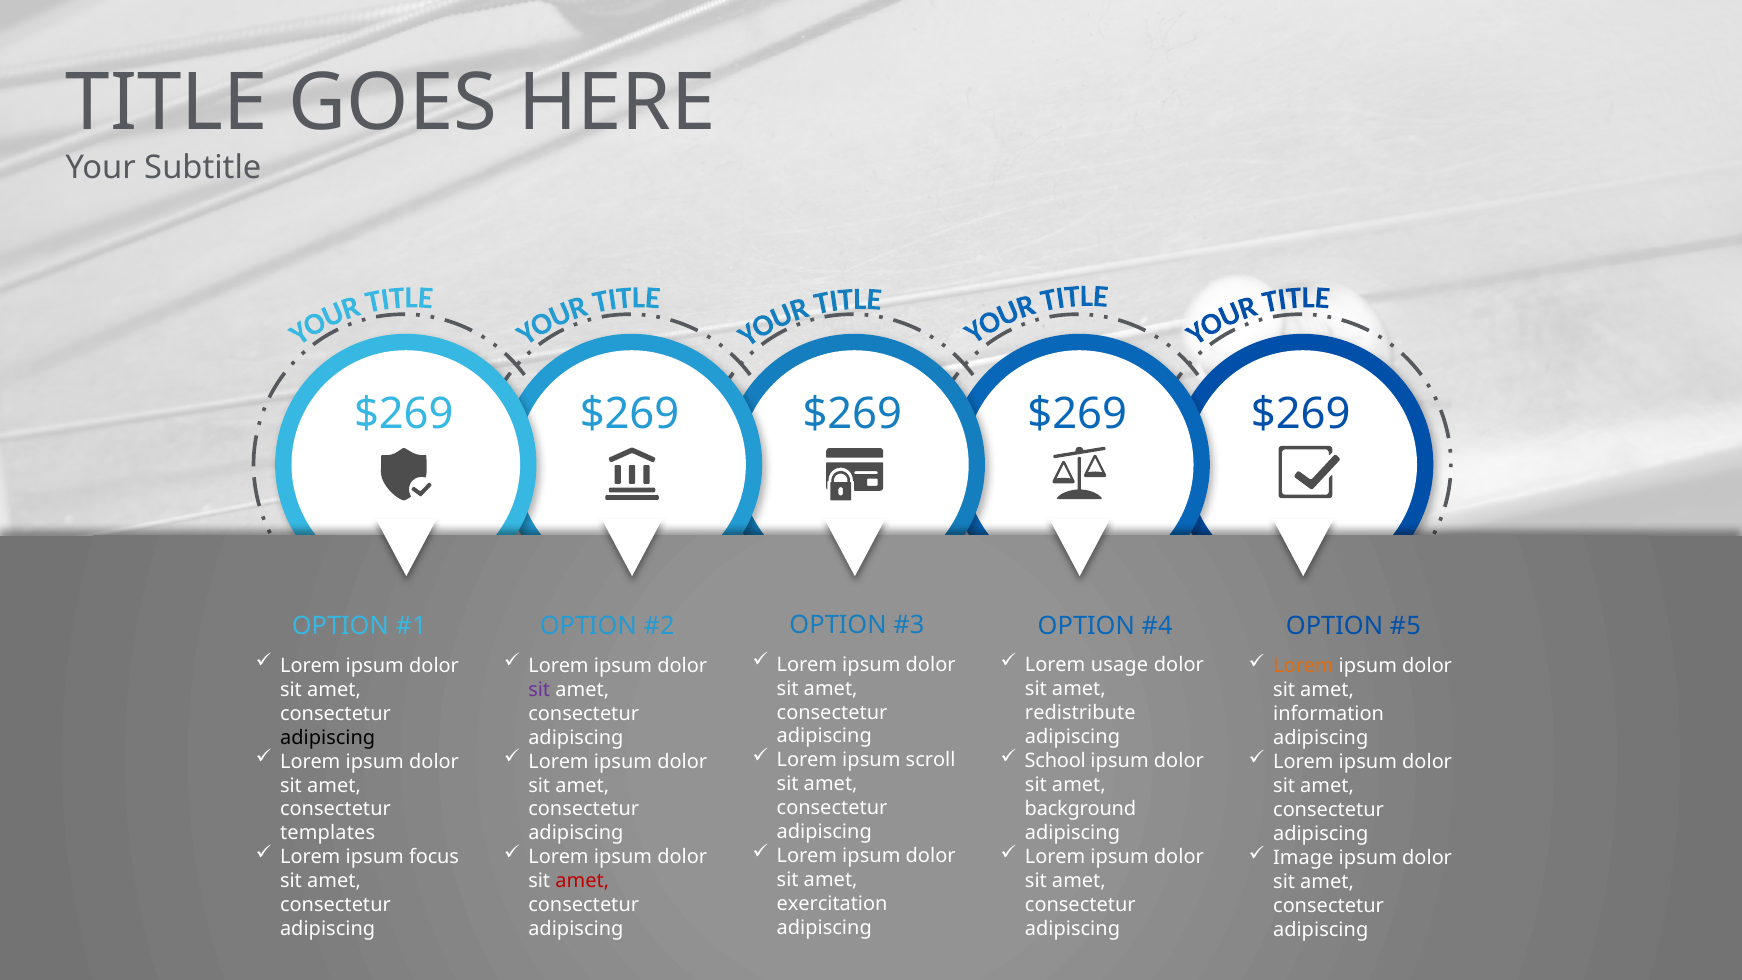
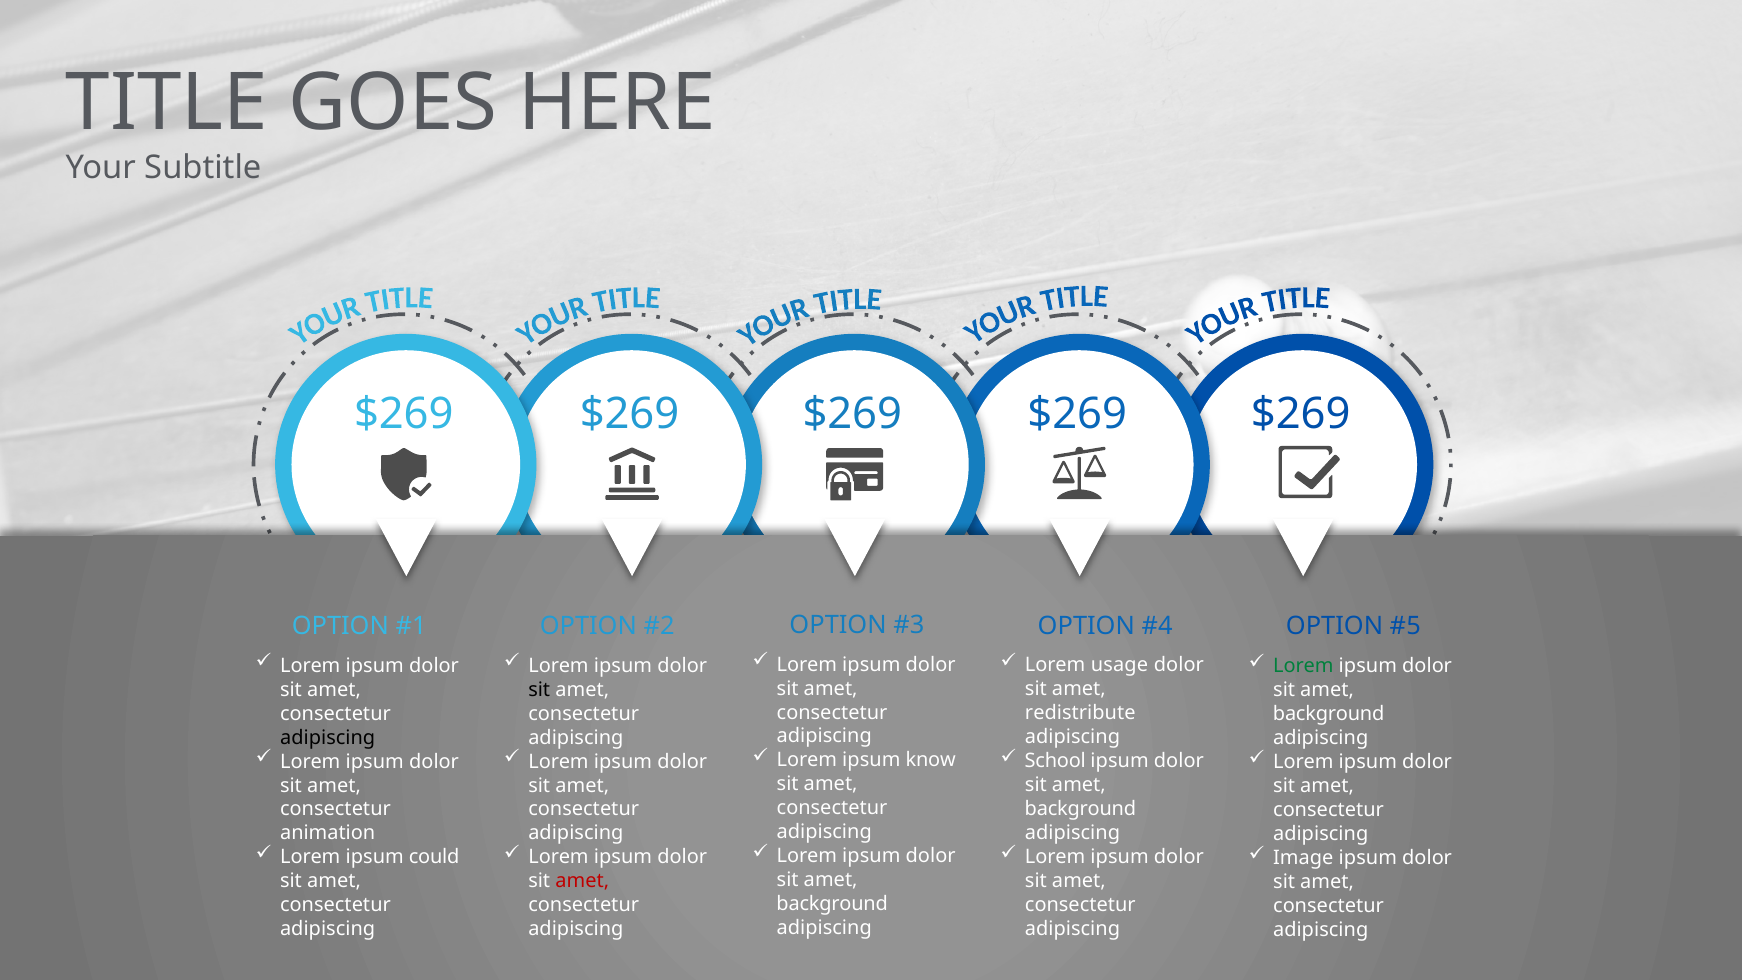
Lorem at (1303, 666) colour: orange -> green
sit at (539, 689) colour: purple -> black
information at (1329, 714): information -> background
scroll: scroll -> know
templates: templates -> animation
focus: focus -> could
exercitation at (832, 904): exercitation -> background
